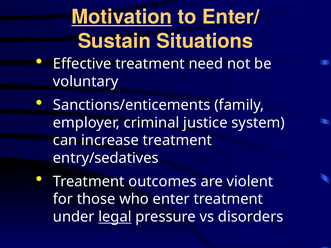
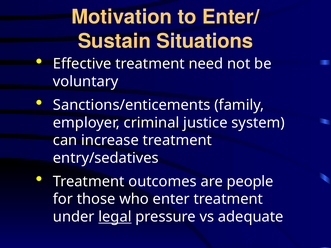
Motivation underline: present -> none
violent: violent -> people
disorders: disorders -> adequate
